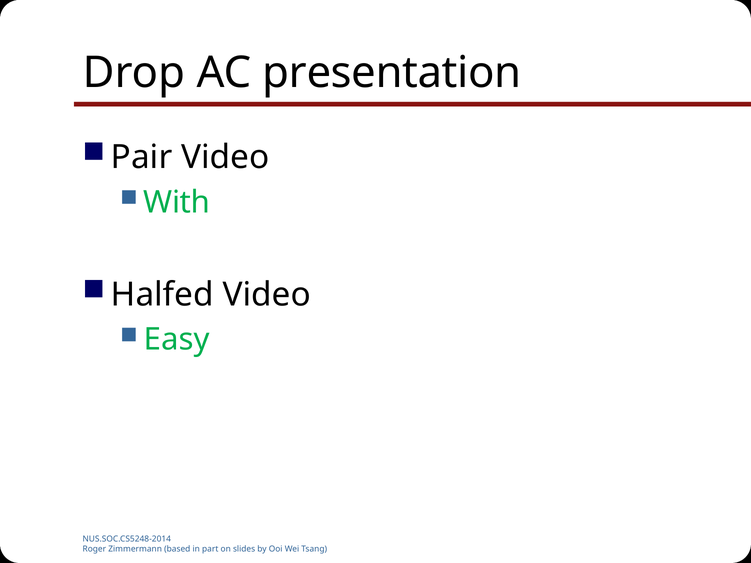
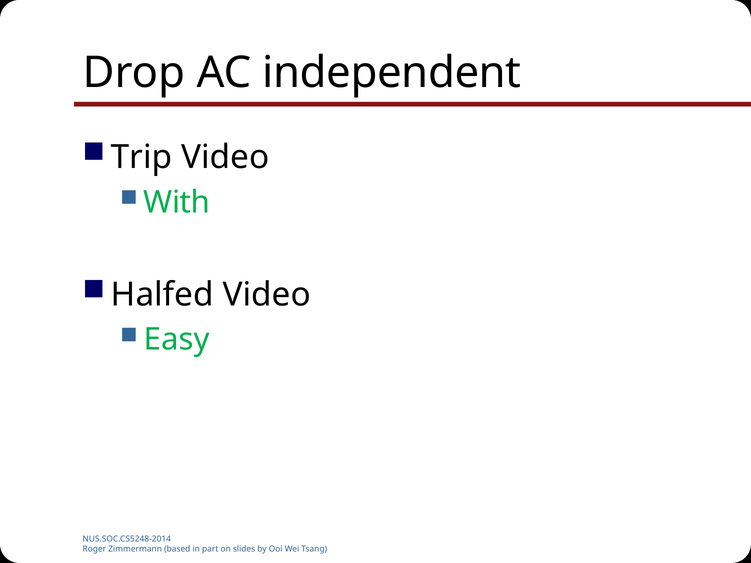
presentation: presentation -> independent
Pair: Pair -> Trip
